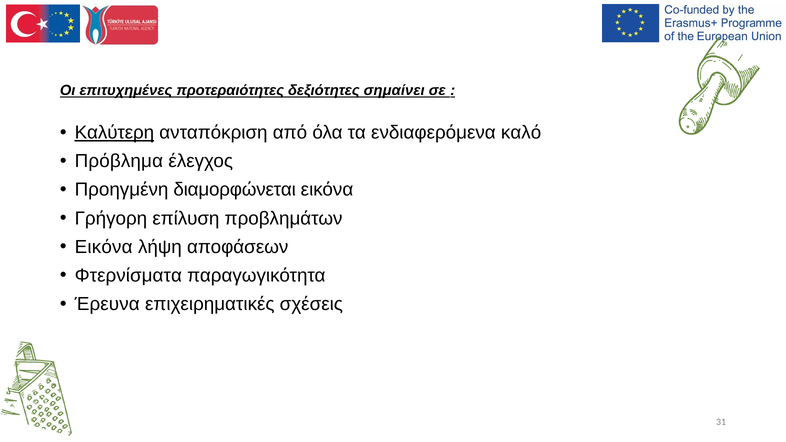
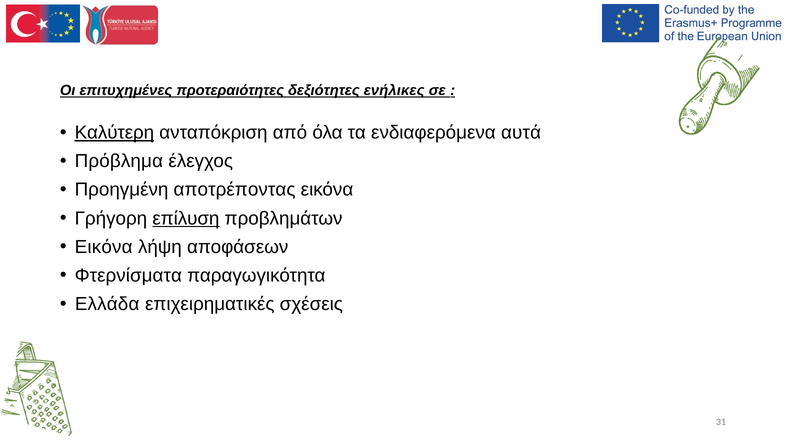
σημαίνει: σημαίνει -> ενήλικες
καλό: καλό -> αυτά
διαμορφώνεται: διαμορφώνεται -> αποτρέποντας
επίλυση underline: none -> present
Έρευνα: Έρευνα -> Ελλάδα
